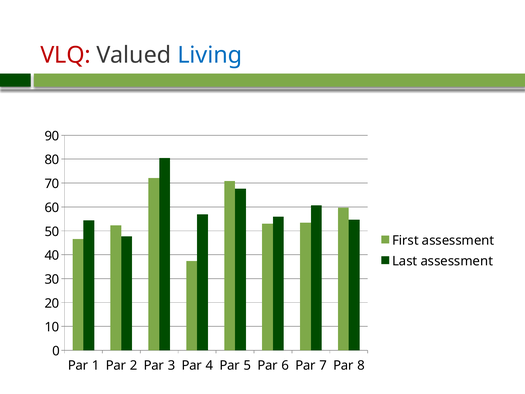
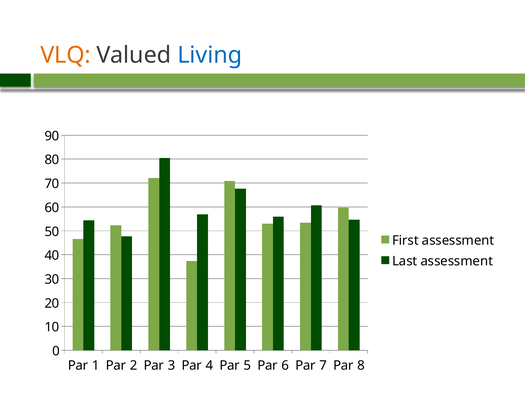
VLQ colour: red -> orange
